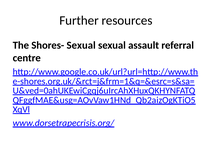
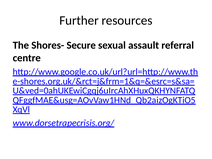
Shores- Sexual: Sexual -> Secure
